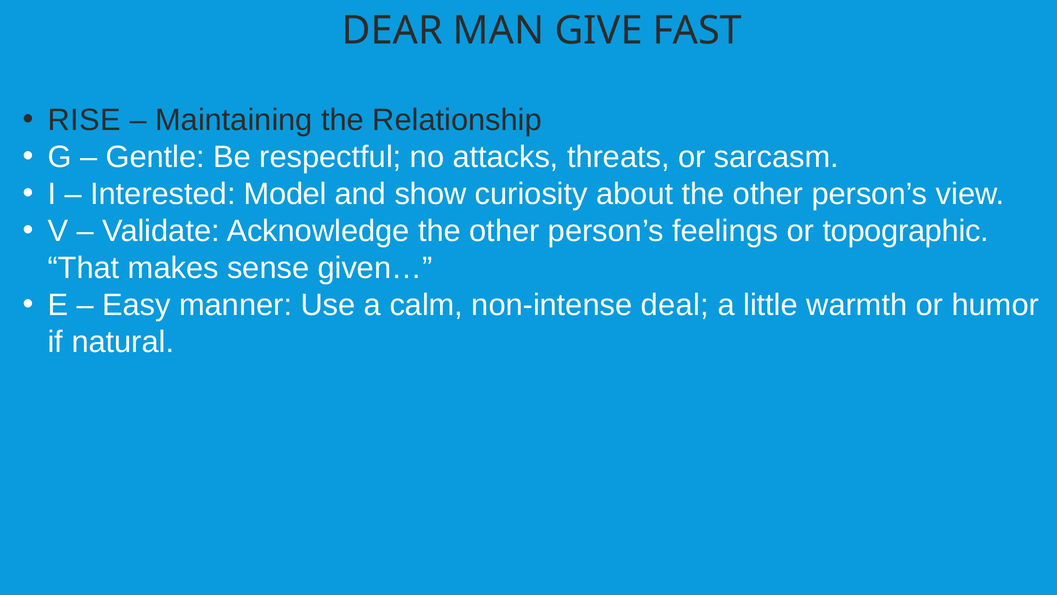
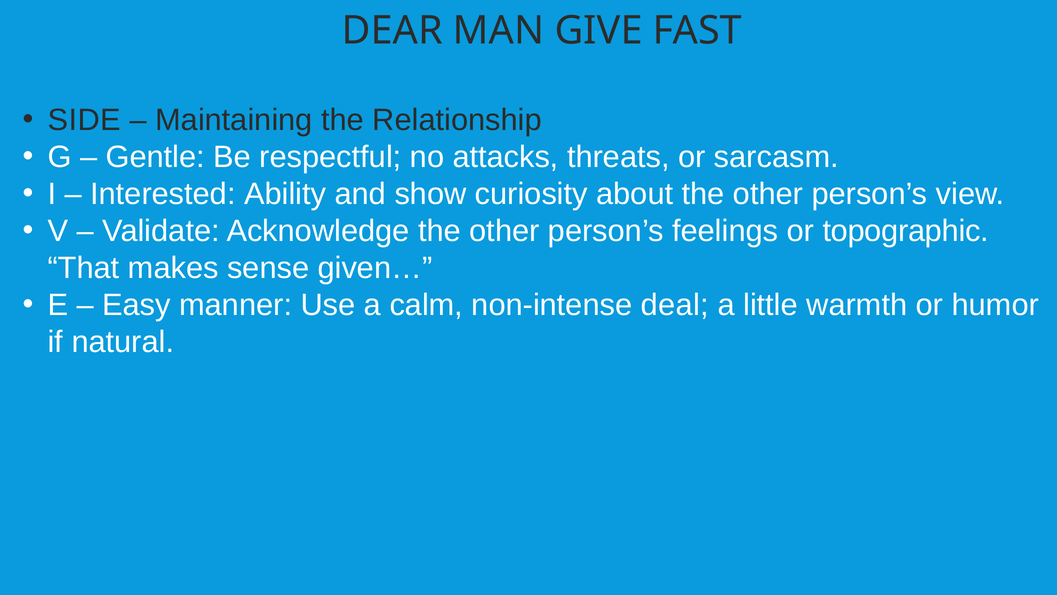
RISE: RISE -> SIDE
Model: Model -> Ability
